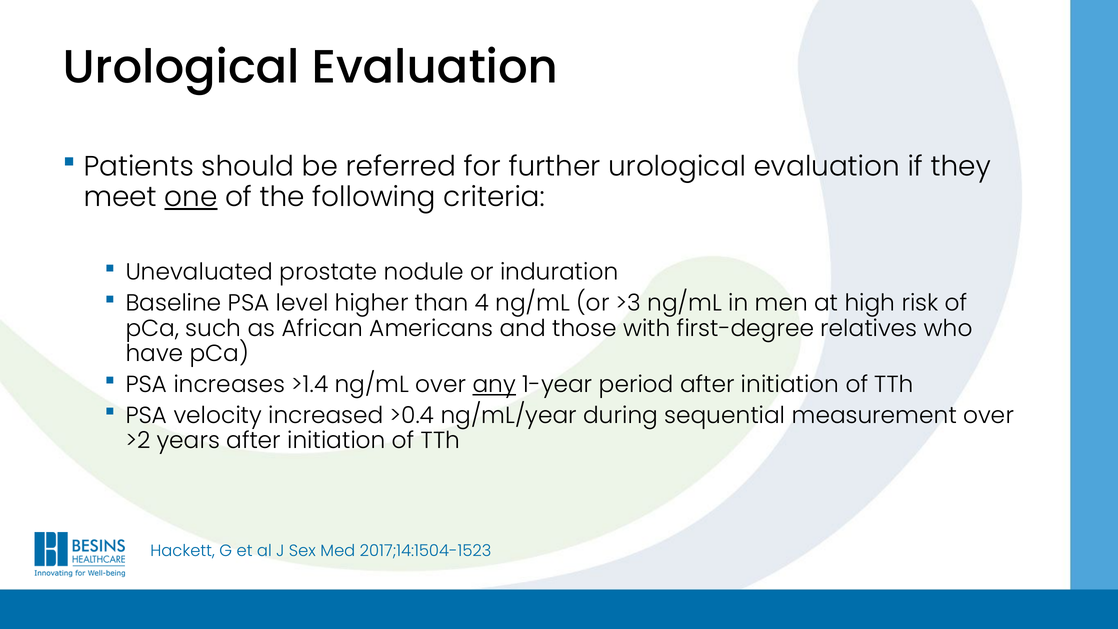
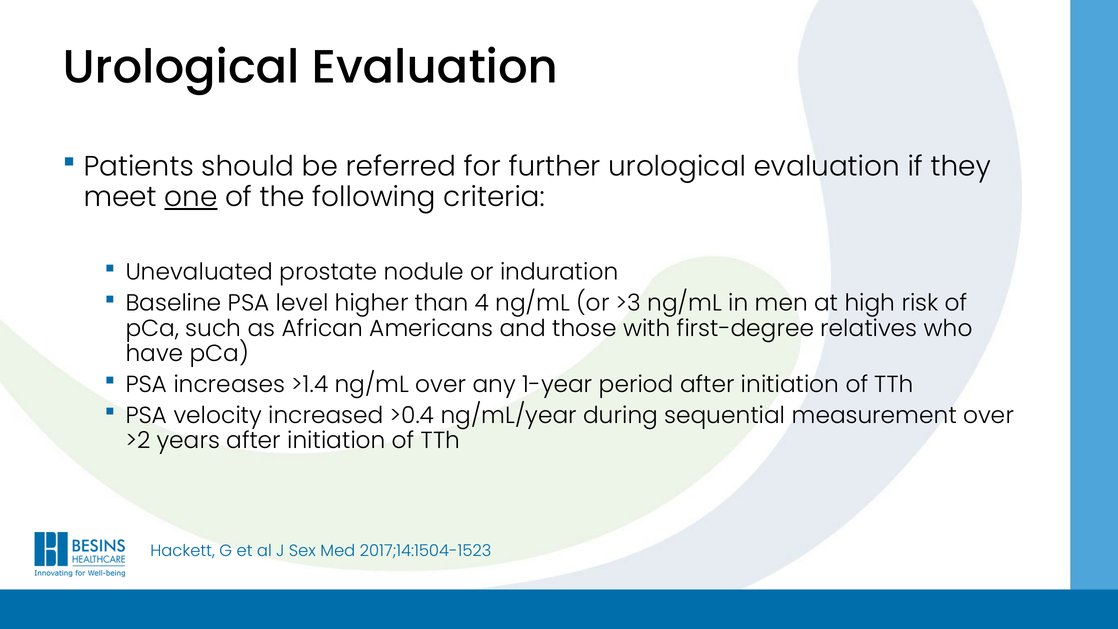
any underline: present -> none
